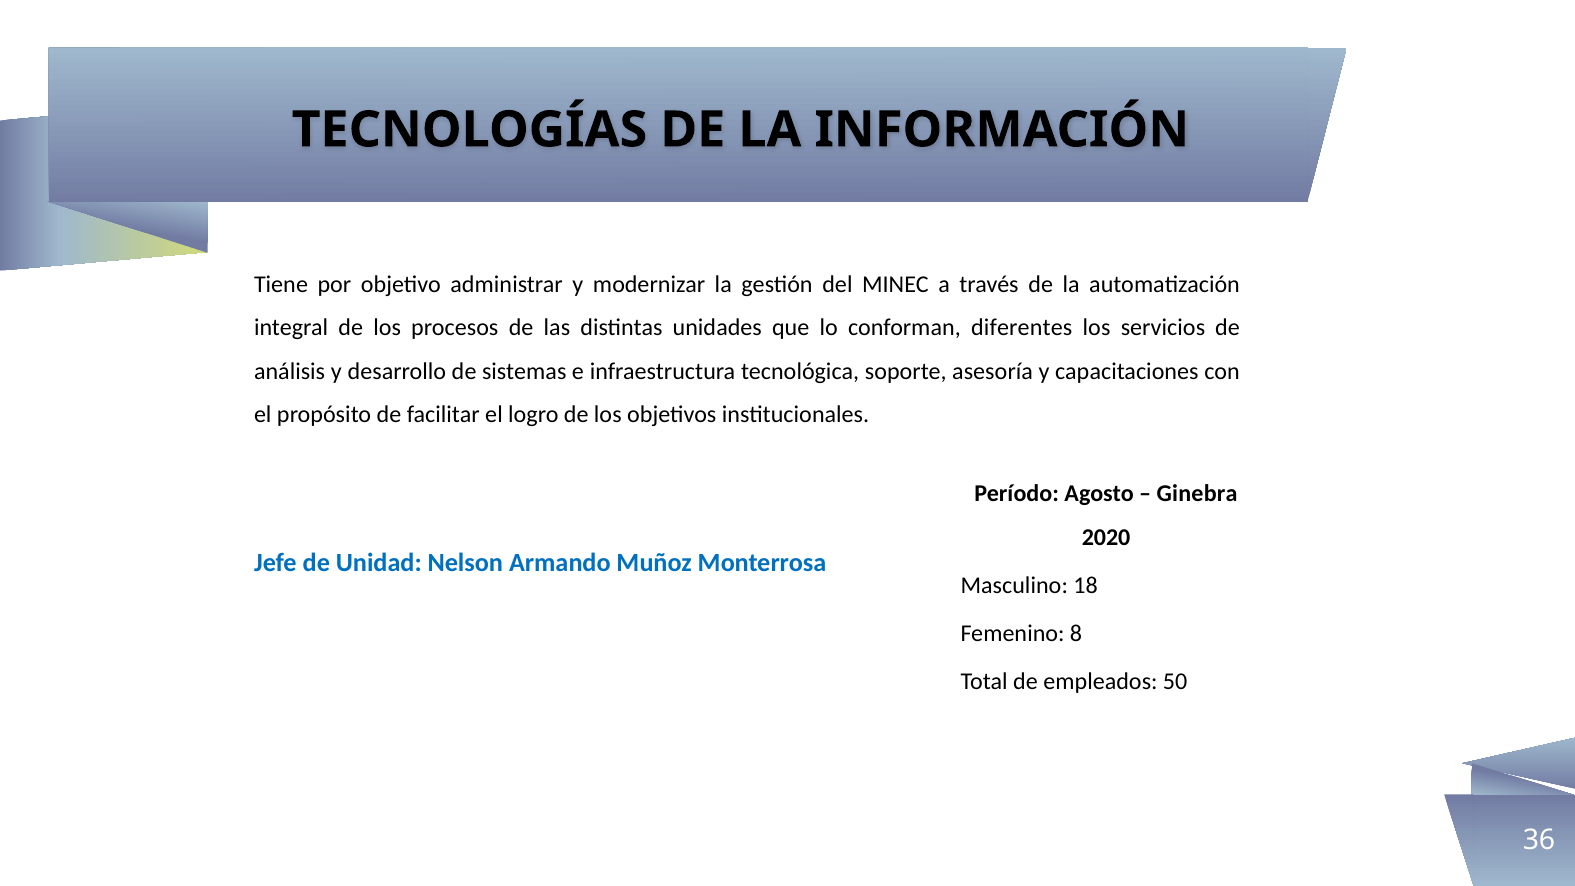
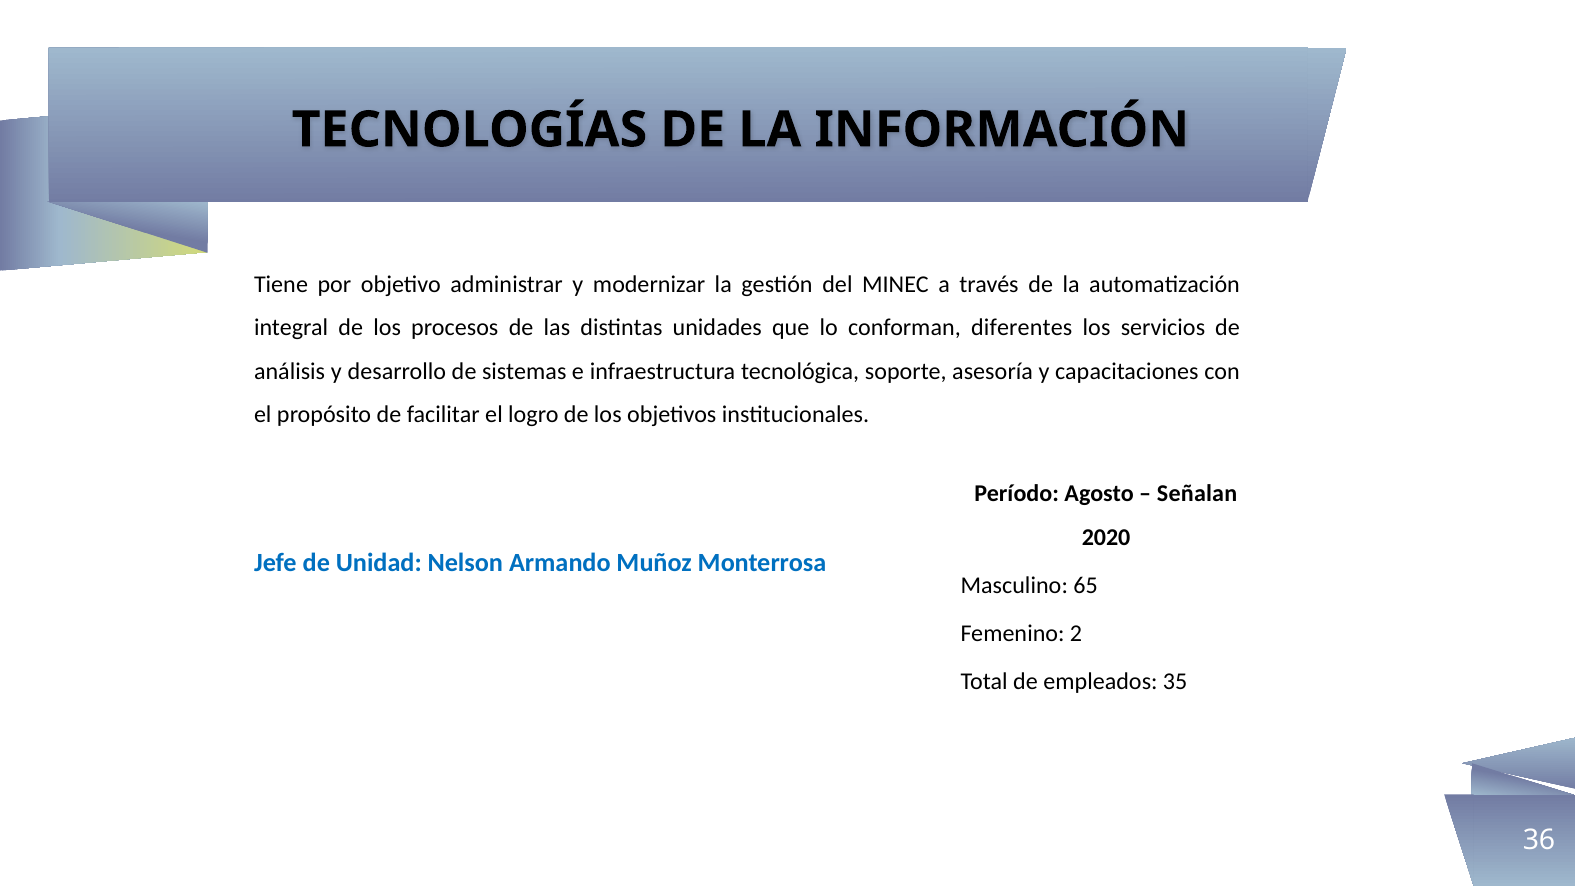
Ginebra: Ginebra -> Señalan
18: 18 -> 65
8: 8 -> 2
50: 50 -> 35
